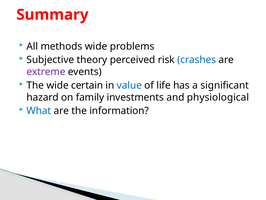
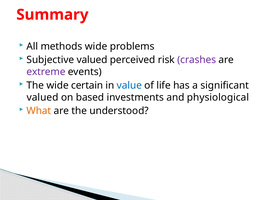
Subjective theory: theory -> valued
crashes colour: blue -> purple
hazard at (43, 97): hazard -> valued
family: family -> based
What colour: blue -> orange
information: information -> understood
